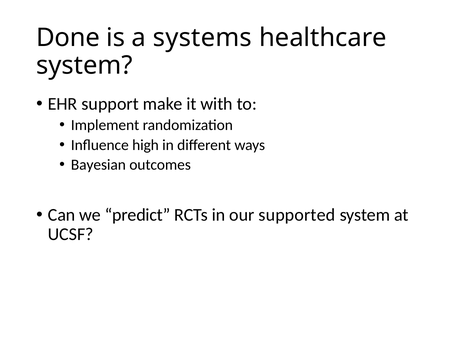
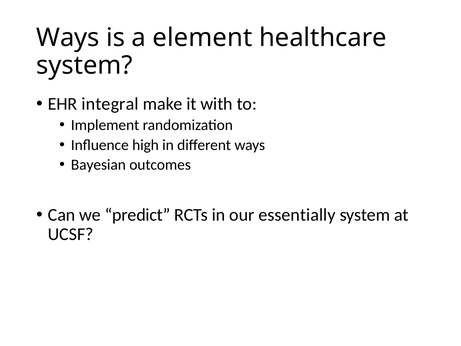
Done at (68, 38): Done -> Ways
systems: systems -> element
support: support -> integral
supported: supported -> essentially
